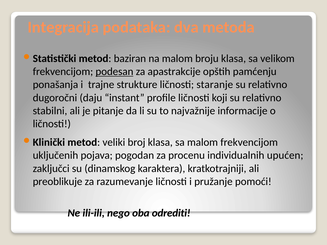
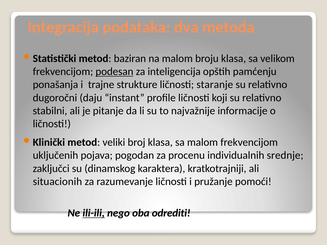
apastrakcije: apastrakcije -> inteligencija
upućen: upućen -> srednje
preoblikuje: preoblikuje -> situacionih
ili-ili underline: none -> present
